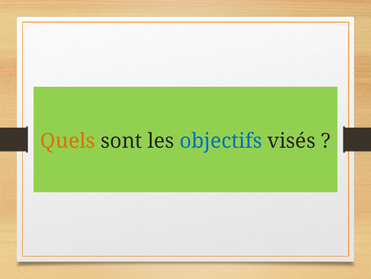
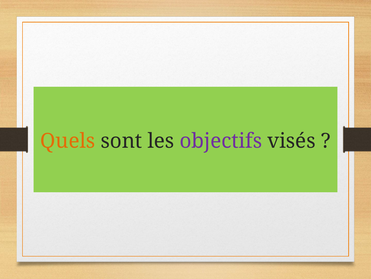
objectifs colour: blue -> purple
